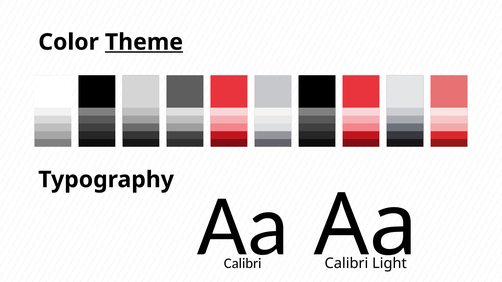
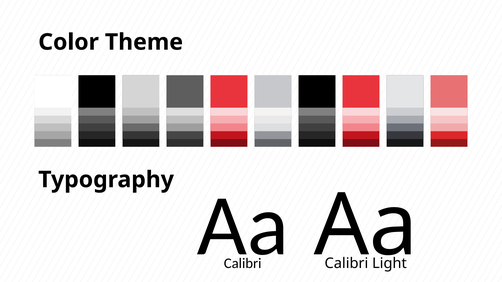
Theme underline: present -> none
